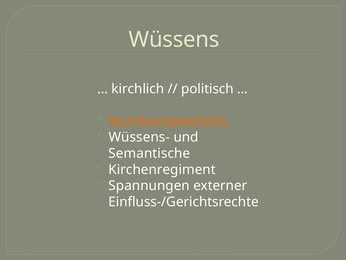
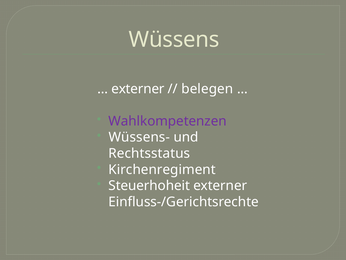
kirchlich at (138, 89): kirchlich -> externer
politisch: politisch -> belegen
Wahlkompetenzen colour: orange -> purple
Semantische: Semantische -> Rechtsstatus
Spannungen: Spannungen -> Steuerhoheit
